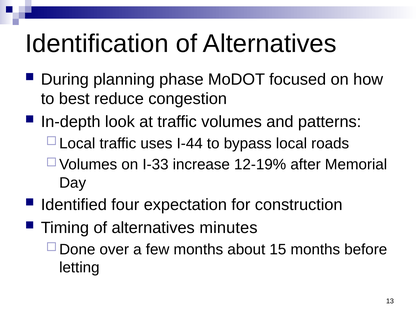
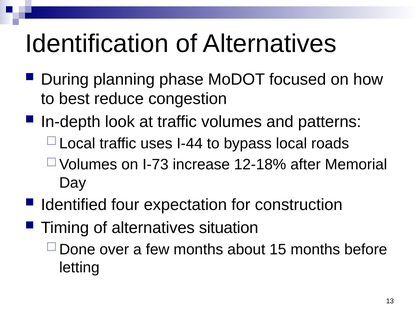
I-33: I-33 -> I-73
12-19%: 12-19% -> 12-18%
minutes: minutes -> situation
